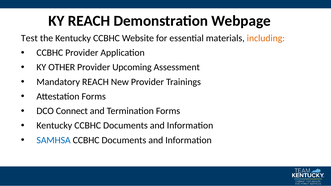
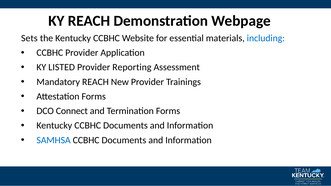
Test: Test -> Sets
including colour: orange -> blue
OTHER: OTHER -> LISTED
Upcoming: Upcoming -> Reporting
